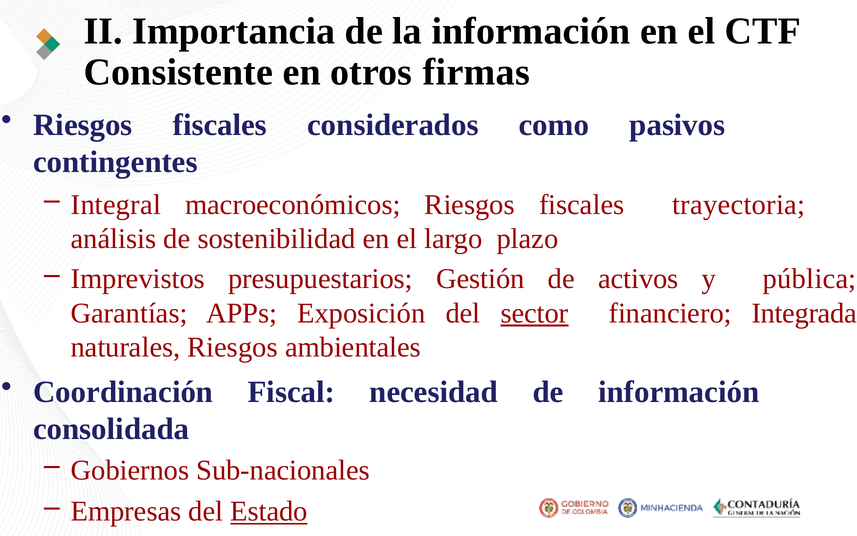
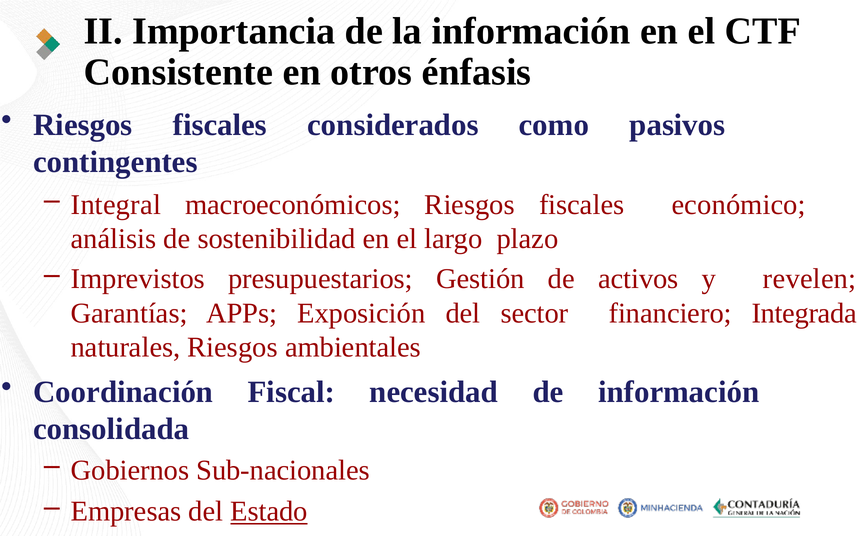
firmas: firmas -> énfasis
trayectoria: trayectoria -> económico
pública: pública -> revelen
sector underline: present -> none
